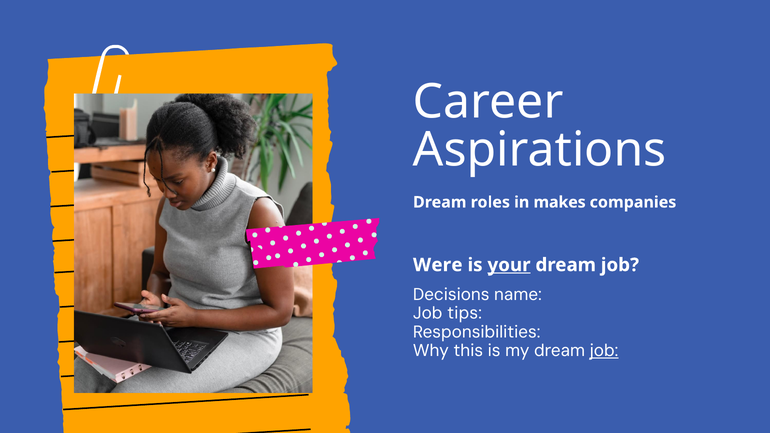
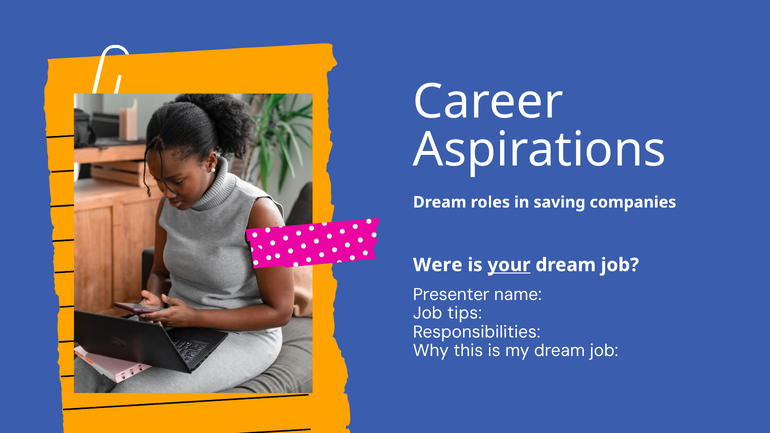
makes: makes -> saving
Decisions: Decisions -> Presenter
job at (604, 351) underline: present -> none
